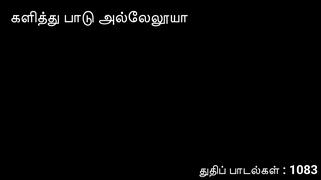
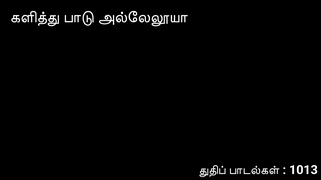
1083: 1083 -> 1013
